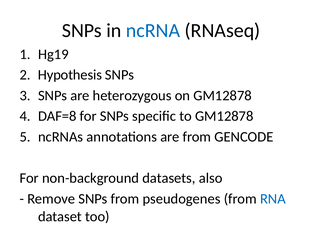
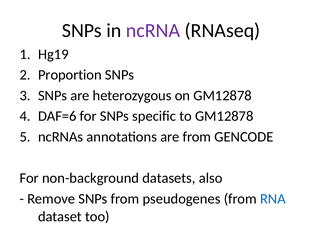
ncRNA colour: blue -> purple
Hypothesis: Hypothesis -> Proportion
DAF=8: DAF=8 -> DAF=6
